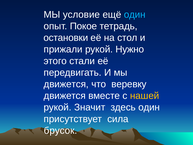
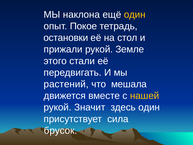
условие: условие -> наклона
один at (135, 15) colour: light blue -> yellow
Нужно: Нужно -> Земле
движется at (66, 84): движется -> растений
веревку: веревку -> мешала
